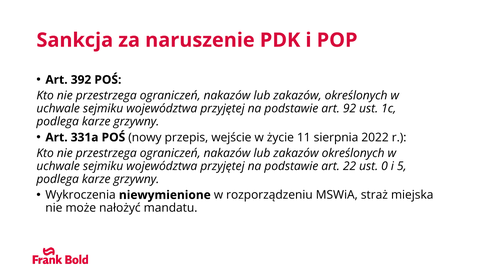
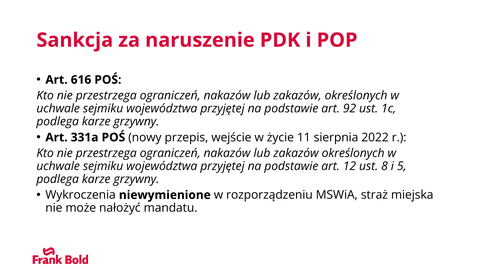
392: 392 -> 616
22: 22 -> 12
0: 0 -> 8
